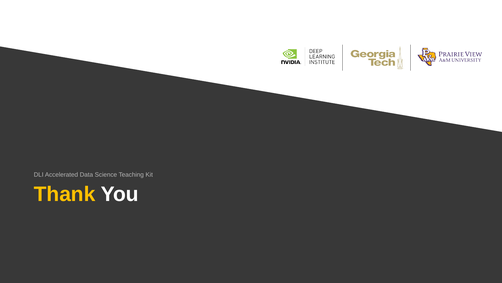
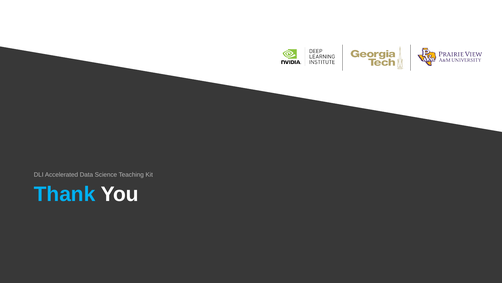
Thank colour: yellow -> light blue
